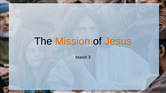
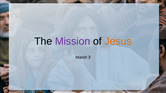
Mission colour: orange -> purple
